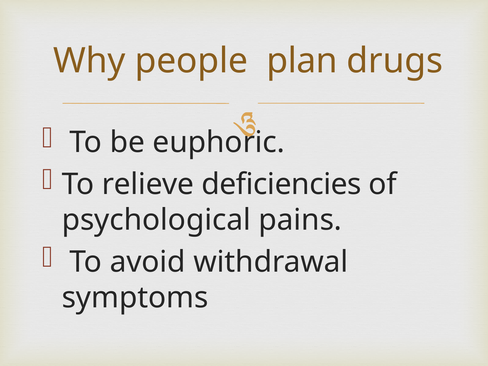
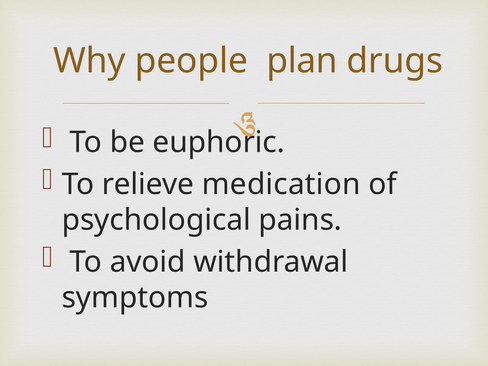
deficiencies: deficiencies -> medication
